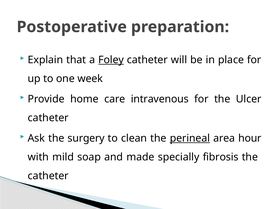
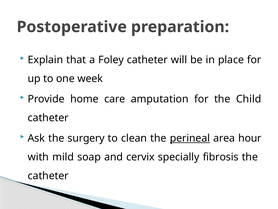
Foley underline: present -> none
intravenous: intravenous -> amputation
Ulcer: Ulcer -> Child
made: made -> cervix
